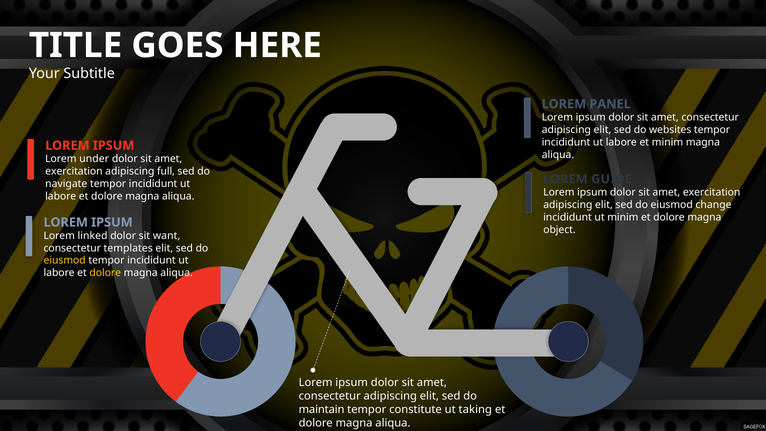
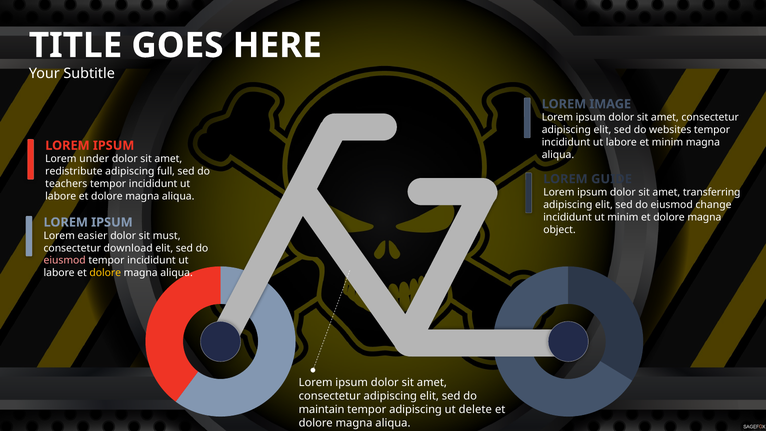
PANEL: PANEL -> IMAGE
exercitation at (74, 171): exercitation -> redistribute
navigate: navigate -> teachers
exercitation at (712, 192): exercitation -> transferring
linked: linked -> easier
want: want -> must
templates: templates -> download
eiusmod at (65, 260) colour: yellow -> pink
tempor constitute: constitute -> adipiscing
taking: taking -> delete
